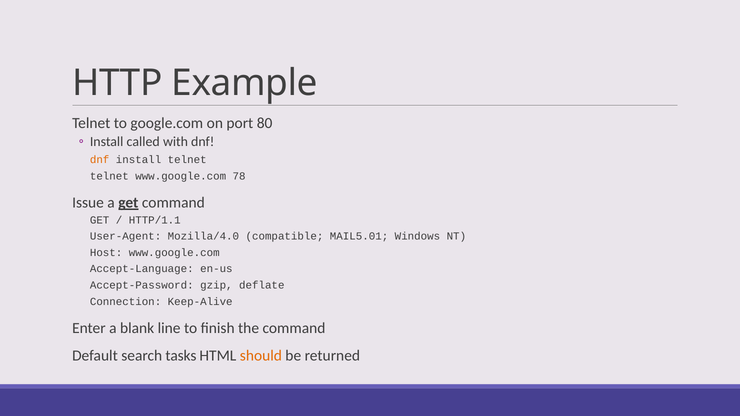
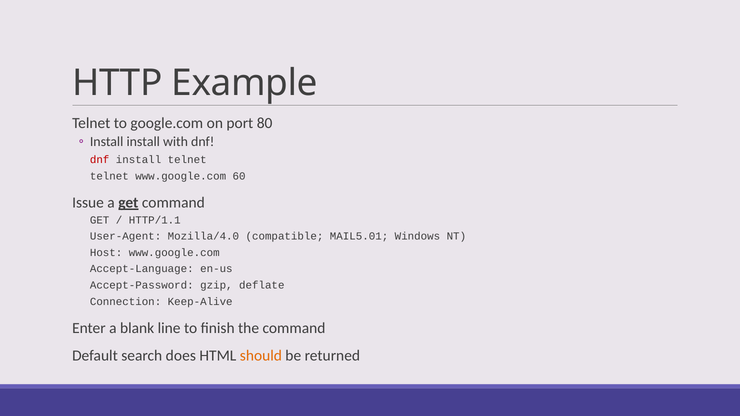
Install called: called -> install
dnf at (100, 160) colour: orange -> red
78: 78 -> 60
tasks: tasks -> does
